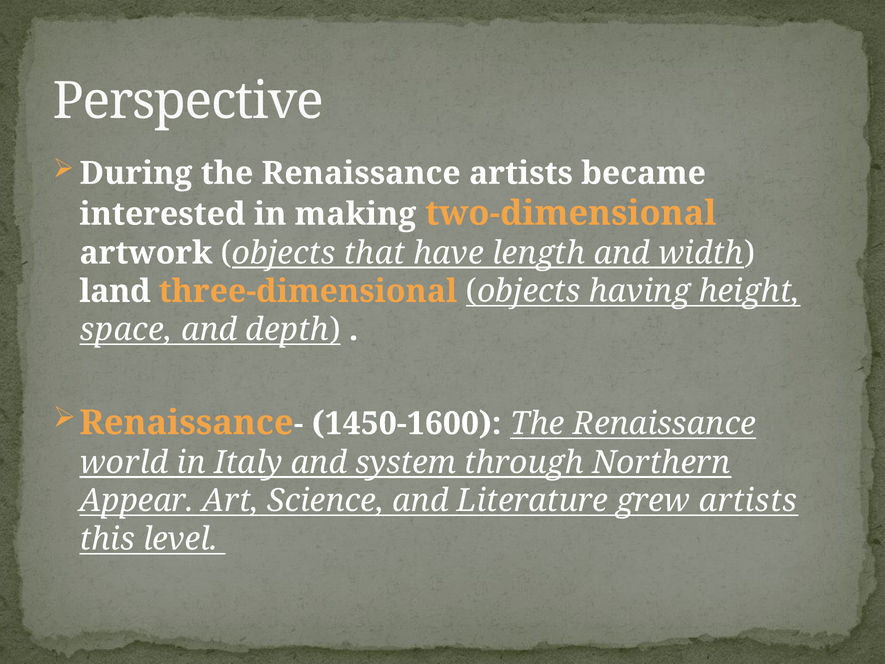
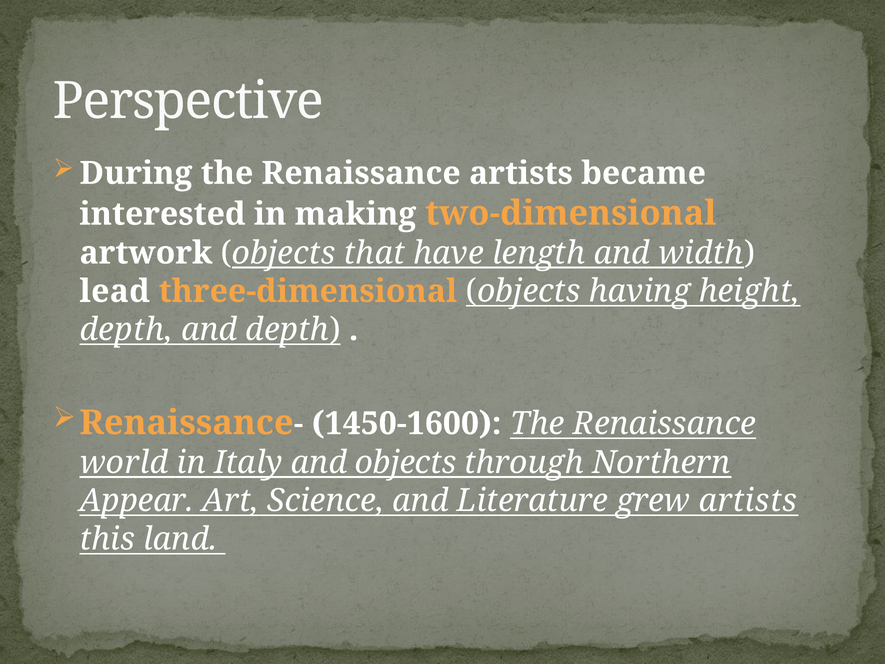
land: land -> lead
space at (126, 330): space -> depth
and system: system -> objects
level: level -> land
